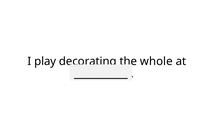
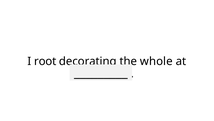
play: play -> root
